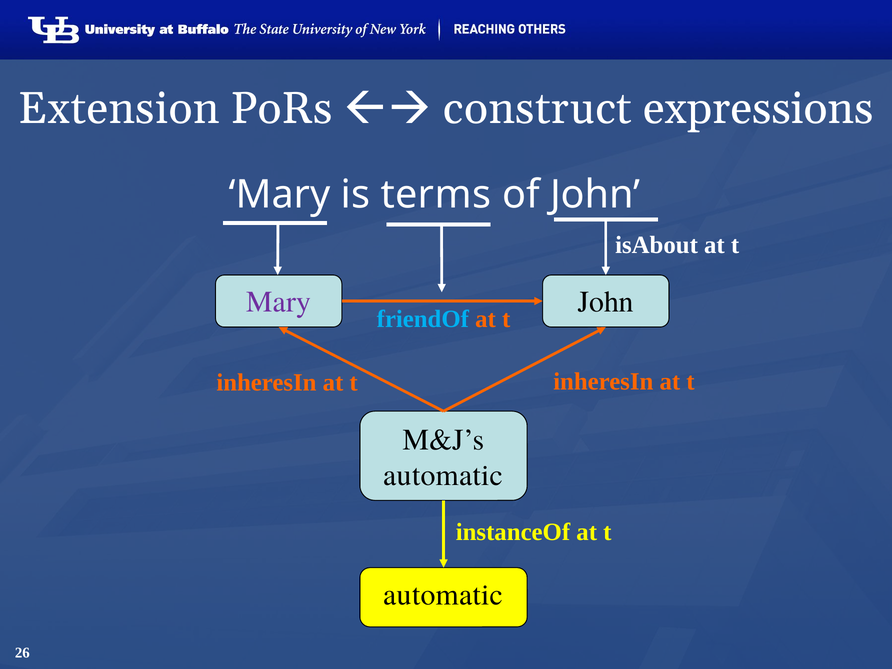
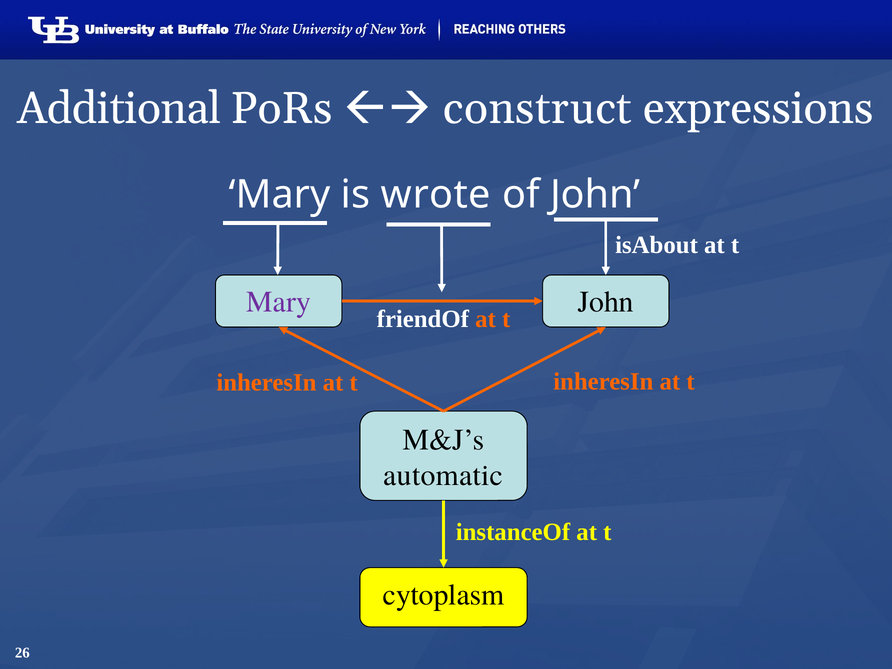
Extension: Extension -> Additional
terms: terms -> wrote
friendOf colour: light blue -> white
automatic at (443, 595): automatic -> cytoplasm
